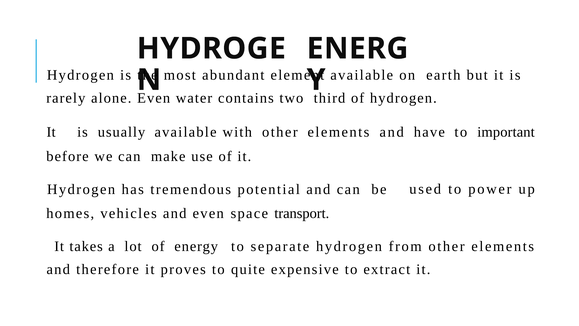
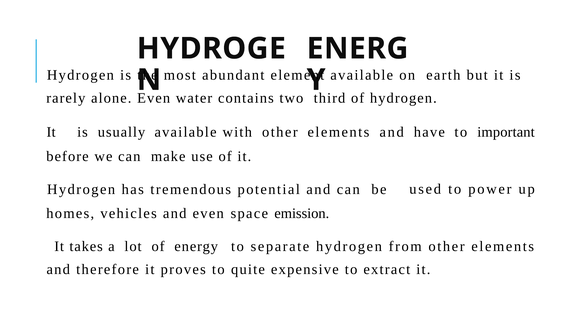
transport: transport -> emission
